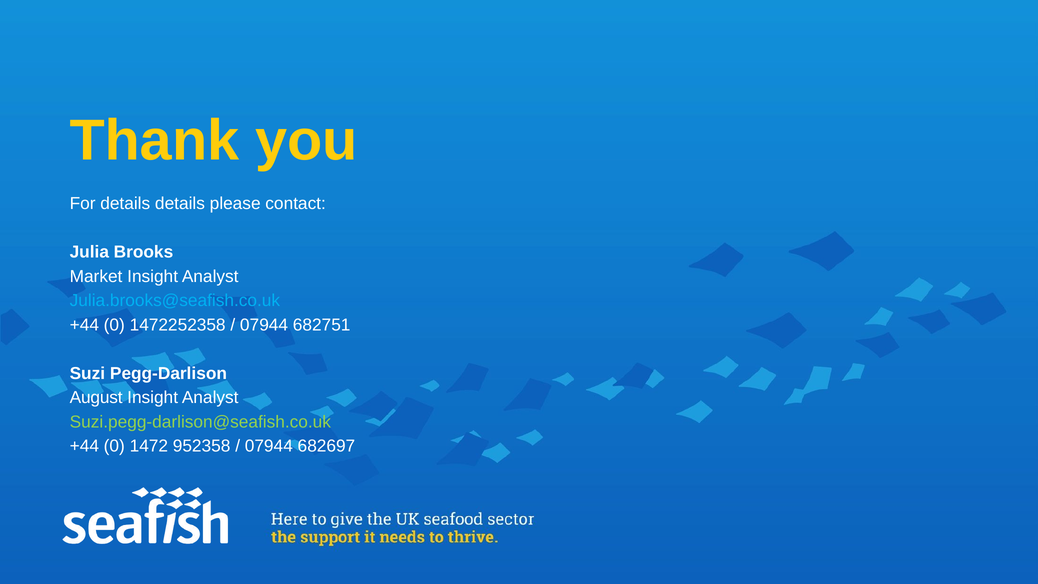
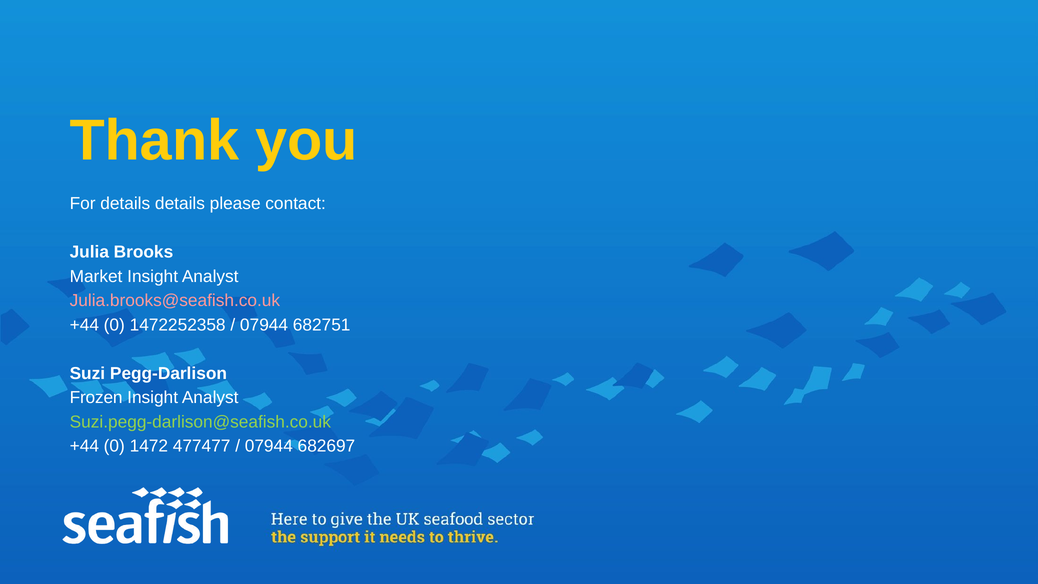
Julia.brooks@seafish.co.uk colour: light blue -> pink
August: August -> Frozen
952358: 952358 -> 477477
